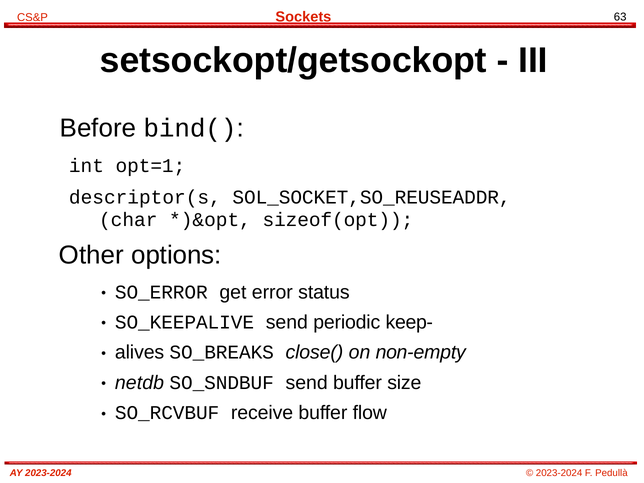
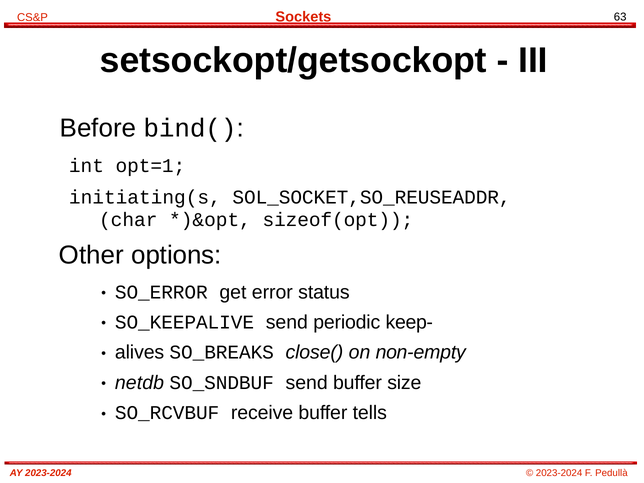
descriptor(s: descriptor(s -> initiating(s
flow: flow -> tells
